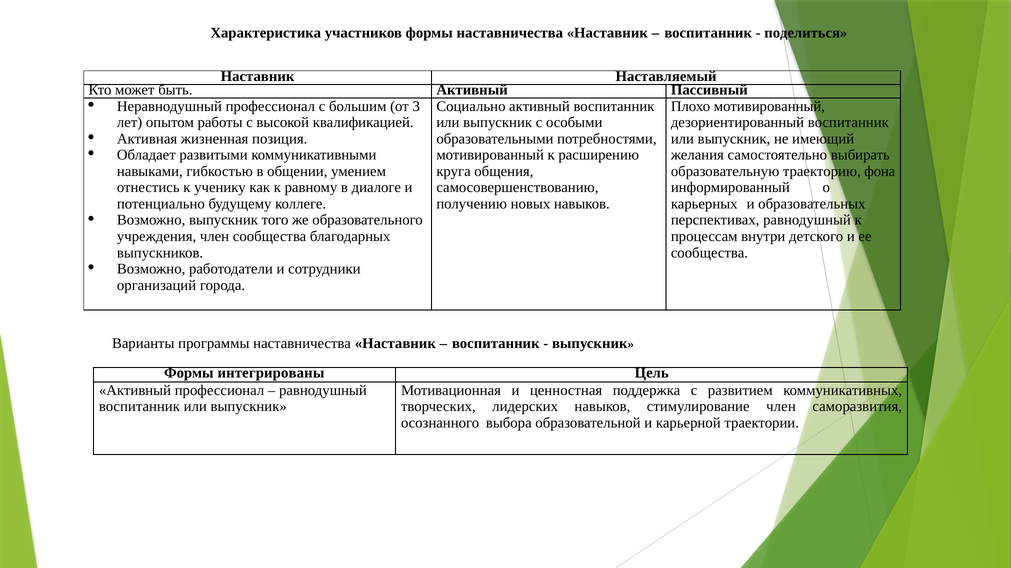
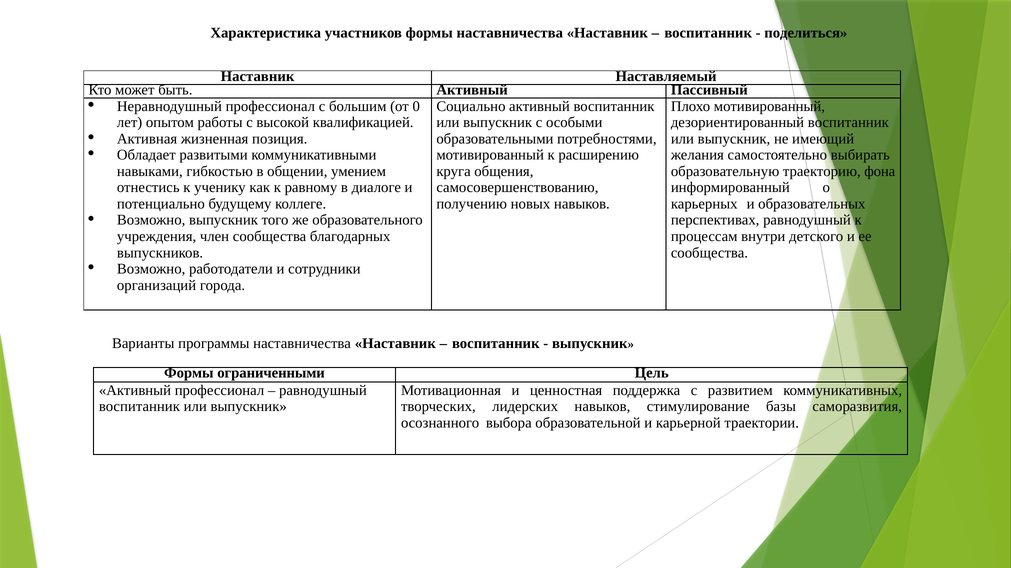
3: 3 -> 0
интегрированы: интегрированы -> ограниченными
стимулирование член: член -> базы
